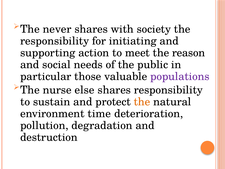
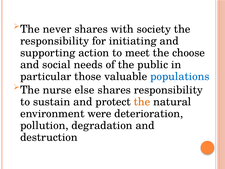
reason: reason -> choose
populations colour: purple -> blue
time: time -> were
